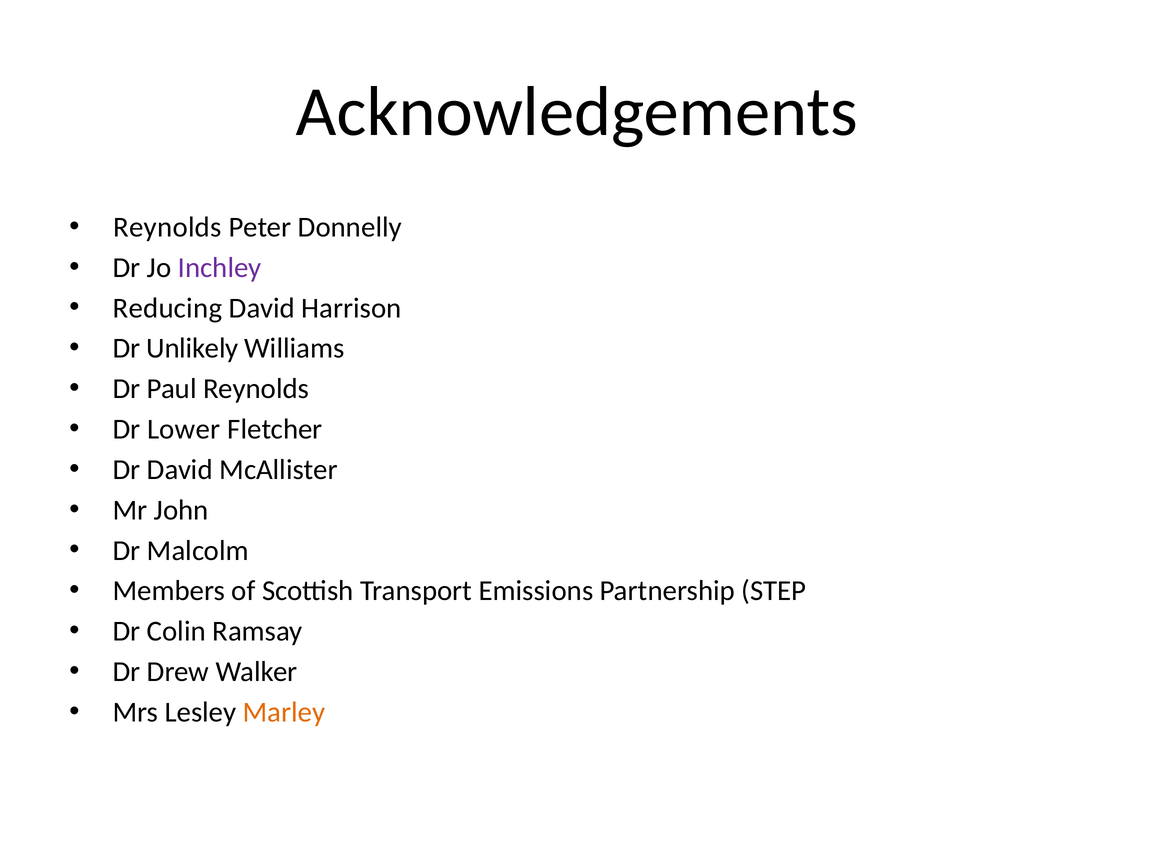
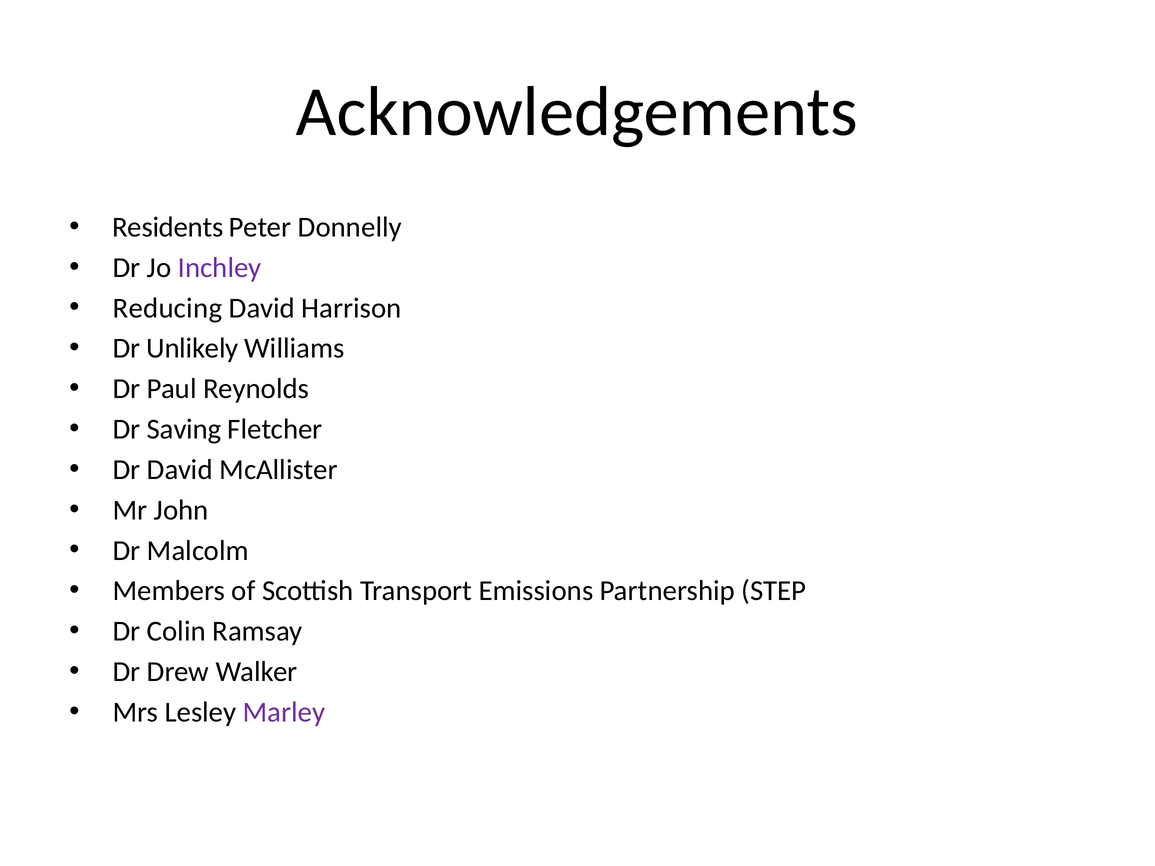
Reynolds at (167, 227): Reynolds -> Residents
Lower: Lower -> Saving
Marley colour: orange -> purple
